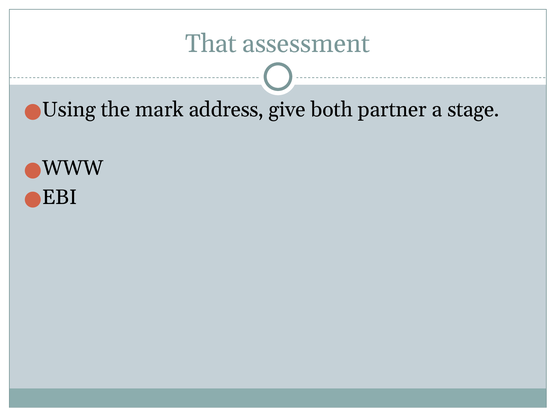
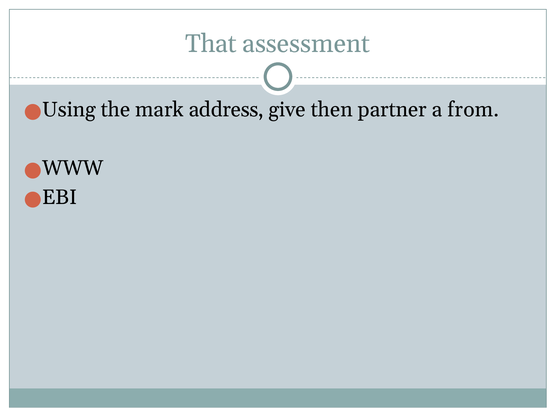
both: both -> then
stage: stage -> from
